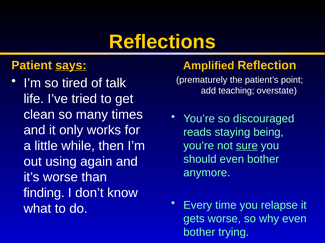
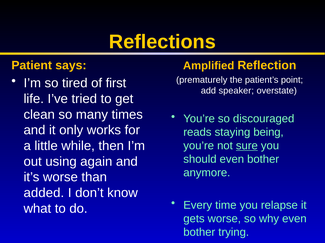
says underline: present -> none
talk: talk -> first
teaching: teaching -> speaker
finding: finding -> added
